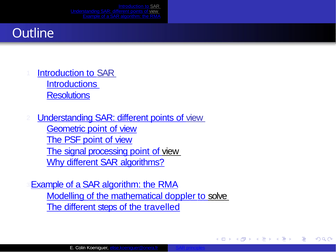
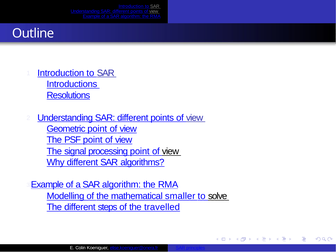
doppler: doppler -> smaller
